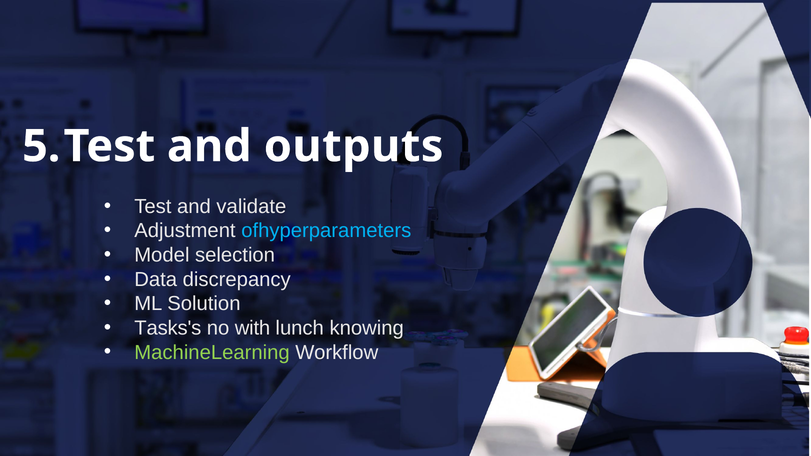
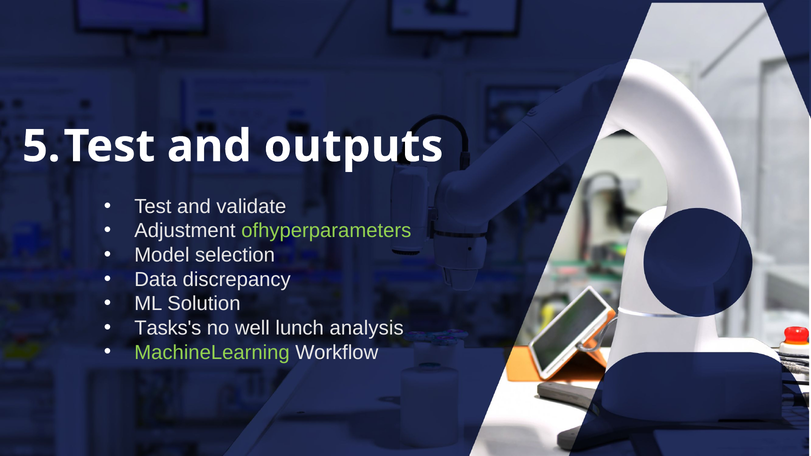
ofhyperparameters colour: light blue -> light green
with: with -> well
knowing: knowing -> analysis
